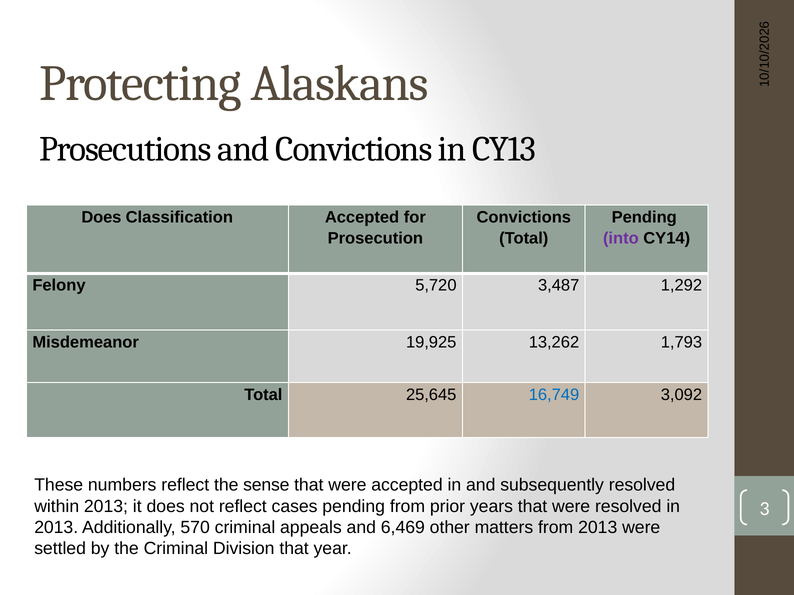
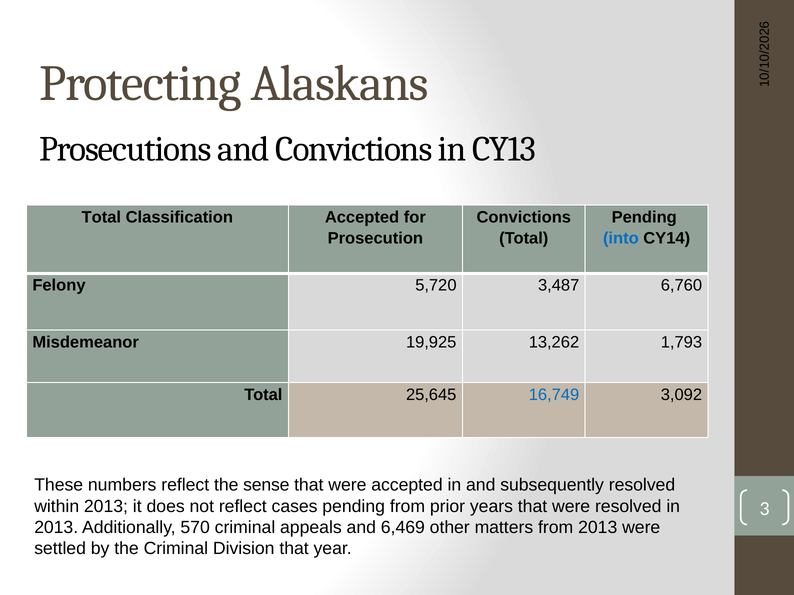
Does at (101, 217): Does -> Total
into colour: purple -> blue
1,292: 1,292 -> 6,760
